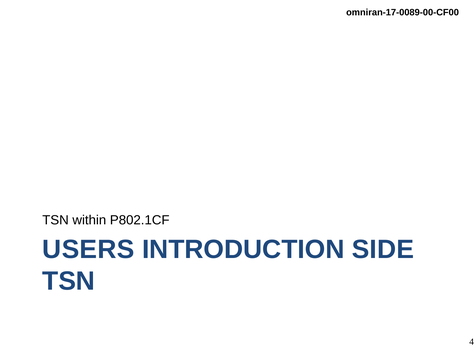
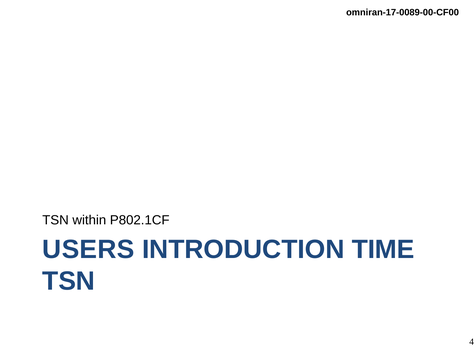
SIDE: SIDE -> TIME
